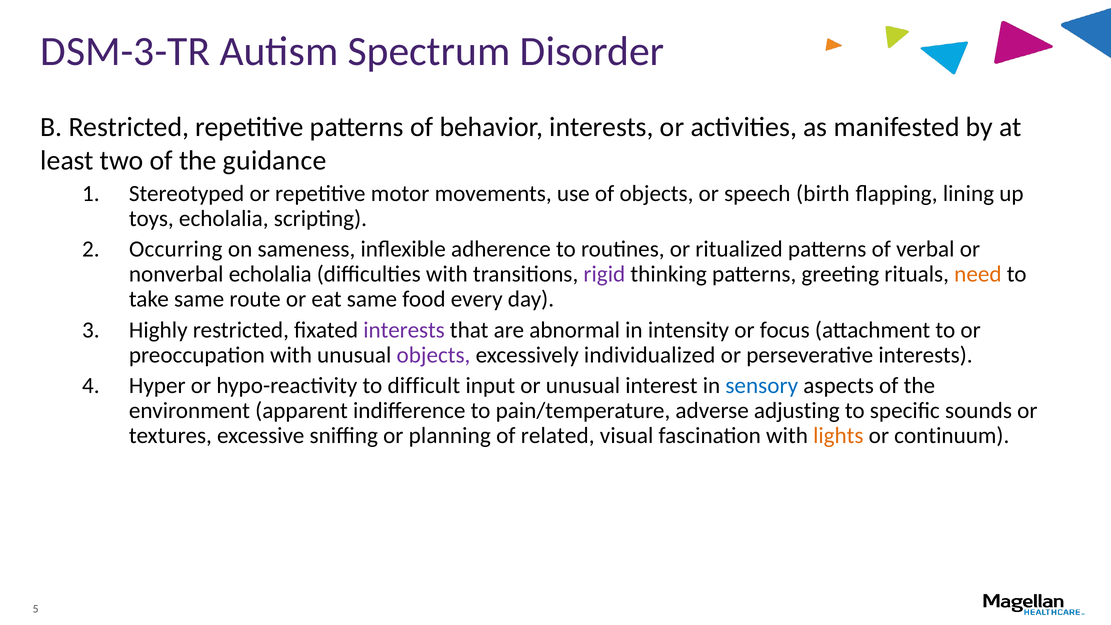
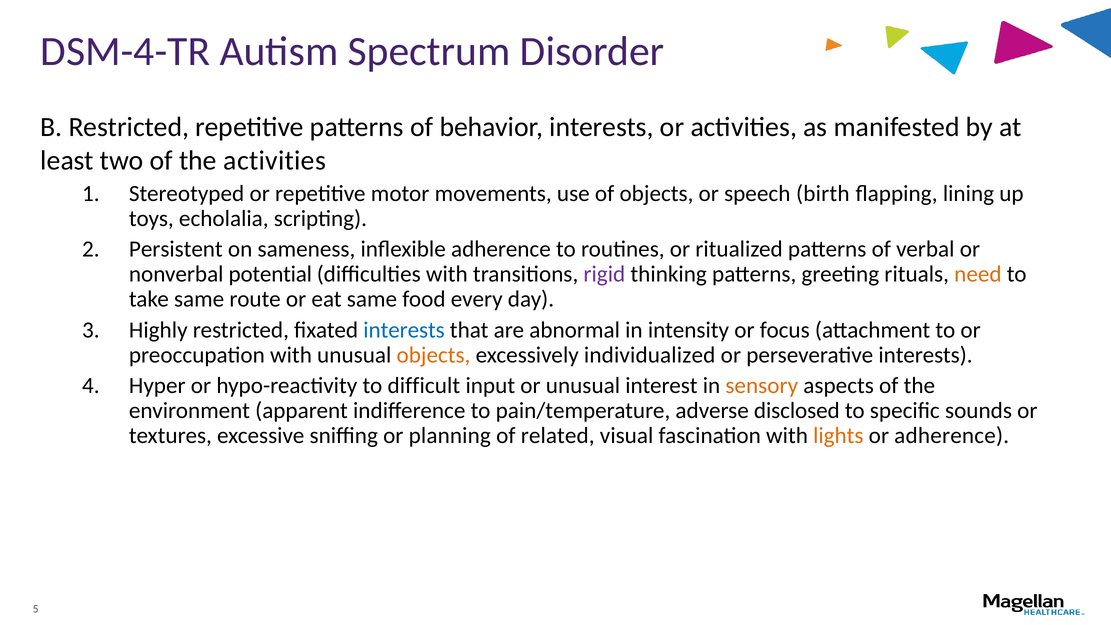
DSM-3-TR: DSM-3-TR -> DSM-4-TR
the guidance: guidance -> activities
Occurring: Occurring -> Persistent
nonverbal echolalia: echolalia -> potential
interests at (404, 330) colour: purple -> blue
objects at (433, 355) colour: purple -> orange
sensory colour: blue -> orange
adjusting: adjusting -> disclosed
or continuum: continuum -> adherence
